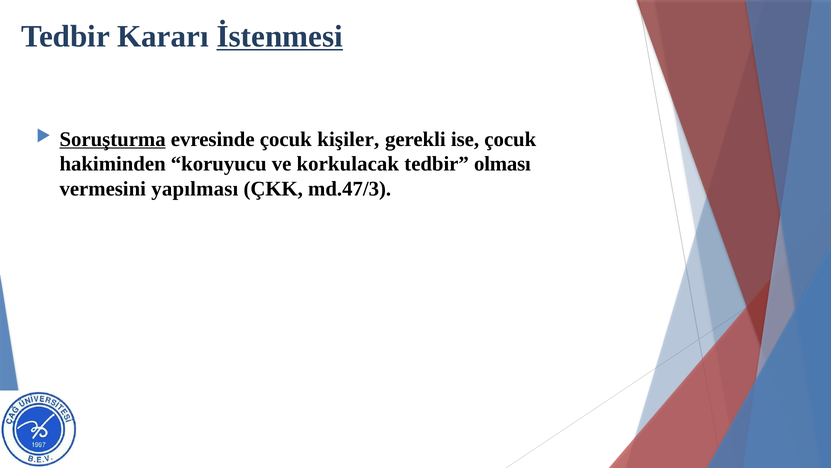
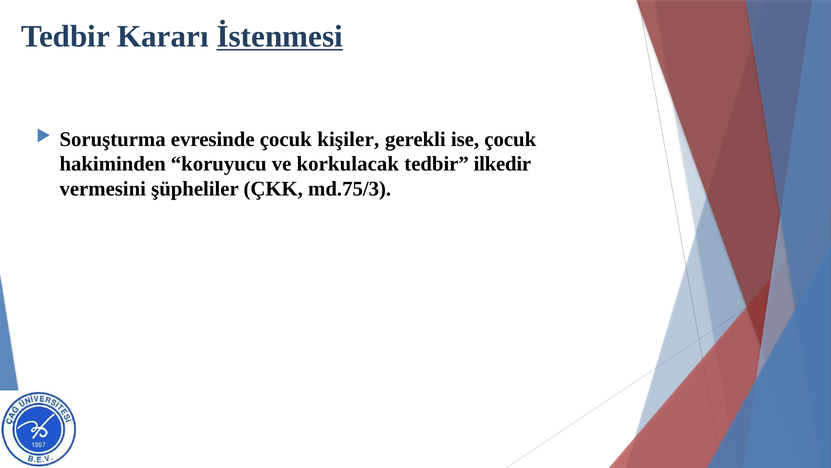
Soruşturma underline: present -> none
olması: olması -> ilkedir
yapılması: yapılması -> şüpheliler
md.47/3: md.47/3 -> md.75/3
